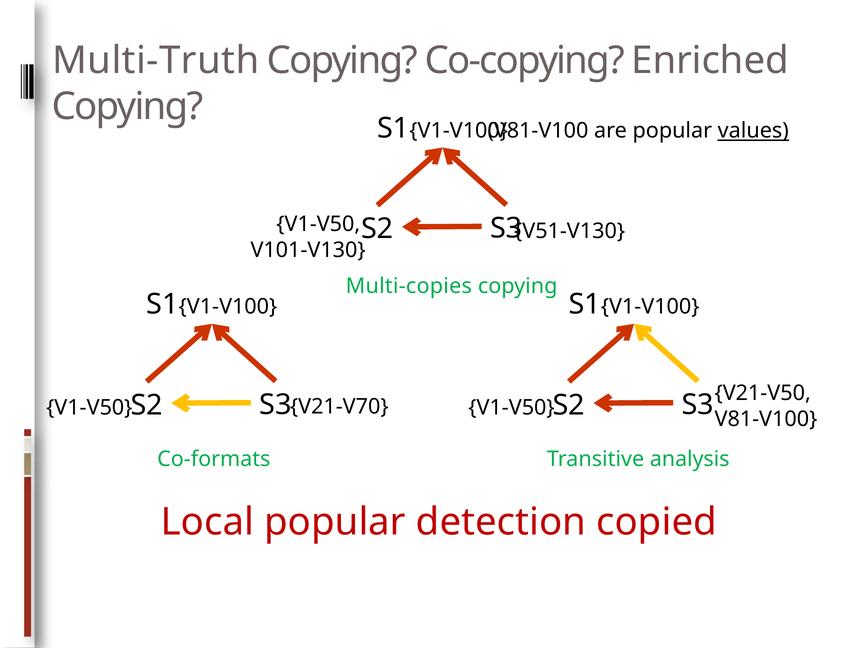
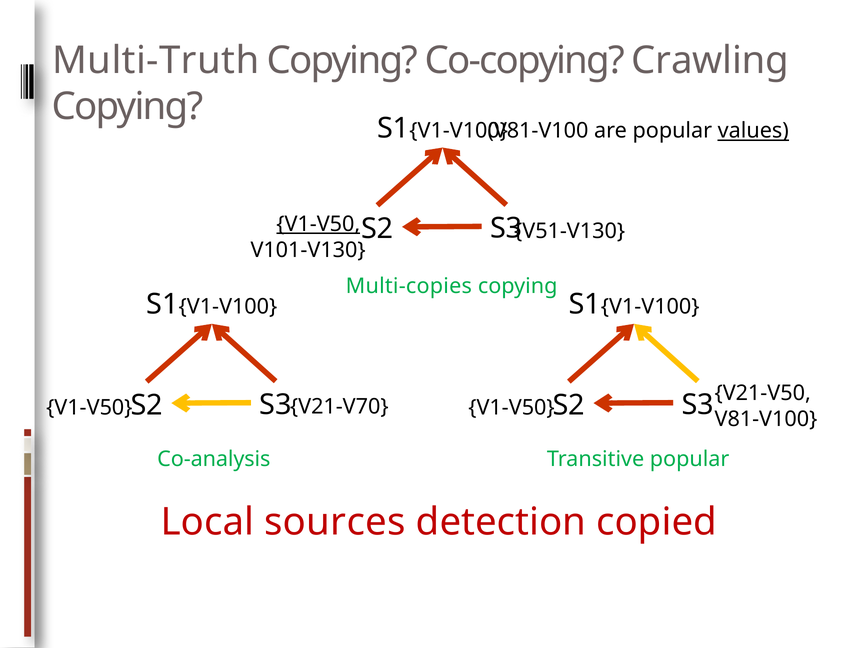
Enriched: Enriched -> Crawling
V1-V50 at (318, 224) underline: none -> present
Co-formats: Co-formats -> Co-analysis
Transitive analysis: analysis -> popular
Local popular: popular -> sources
